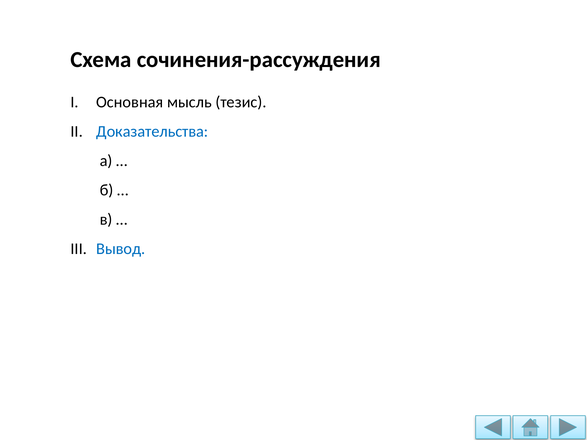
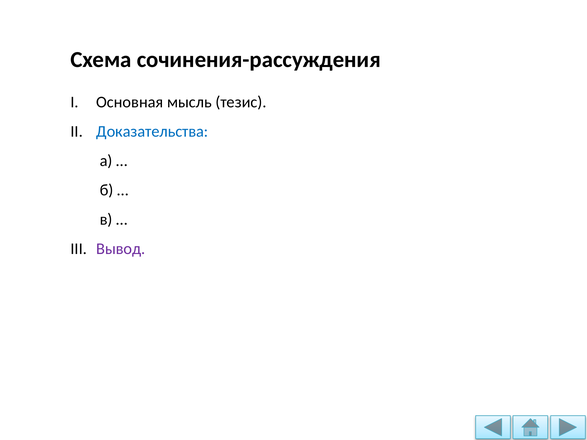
Вывод colour: blue -> purple
